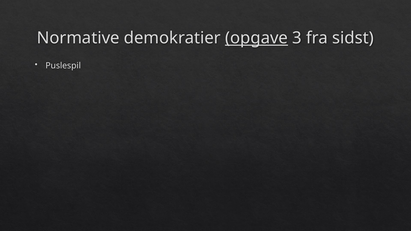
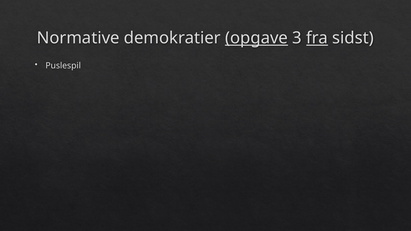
fra underline: none -> present
